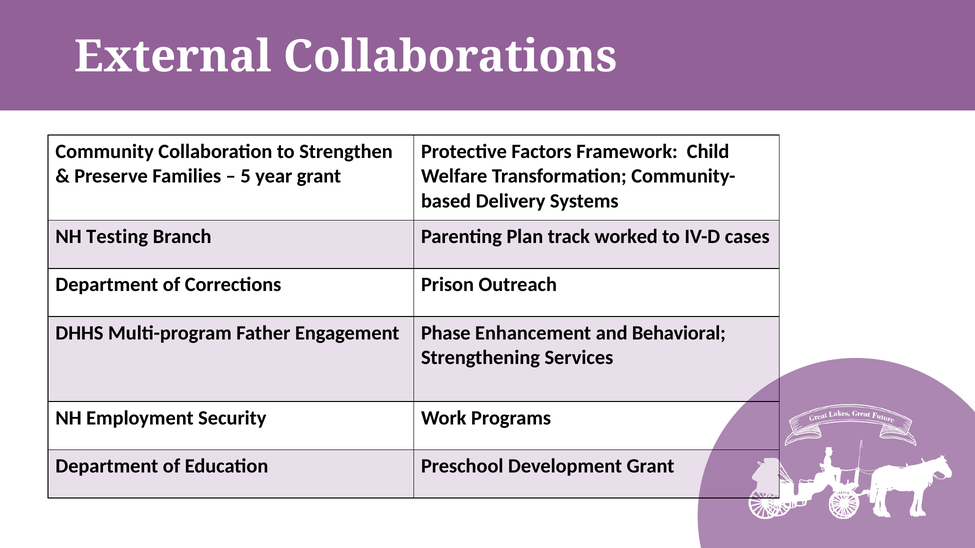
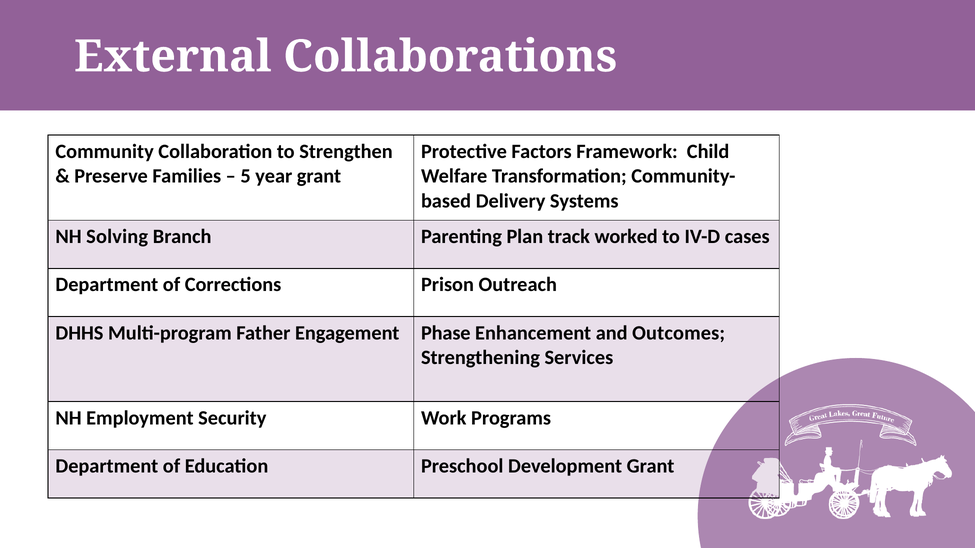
Testing: Testing -> Solving
Behavioral: Behavioral -> Outcomes
